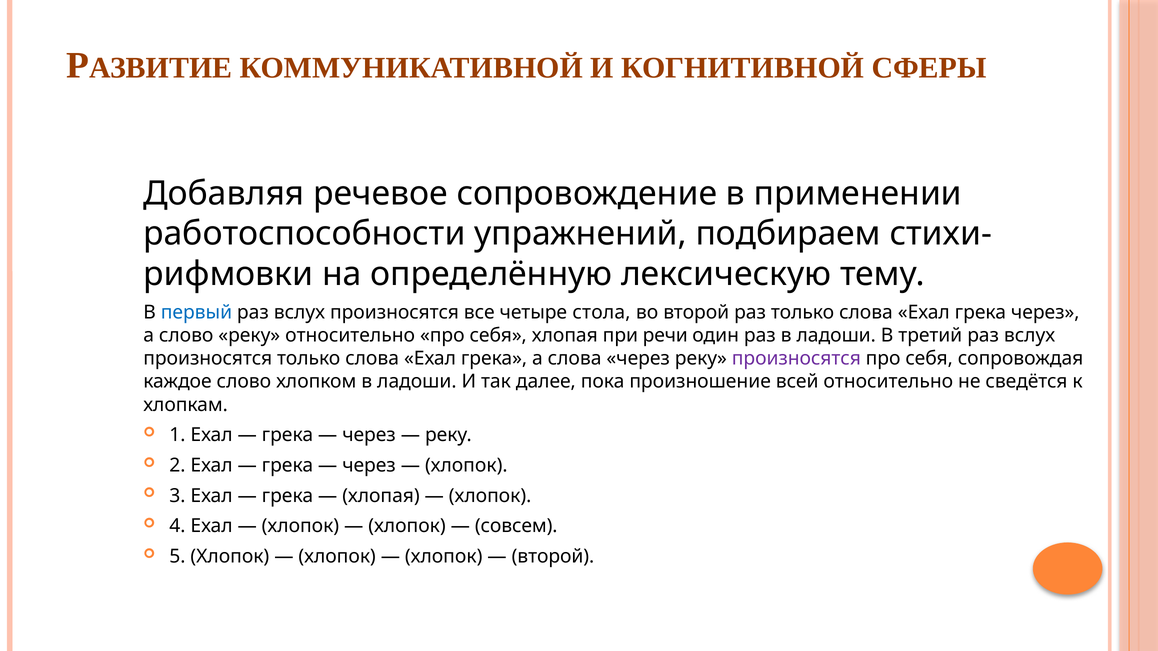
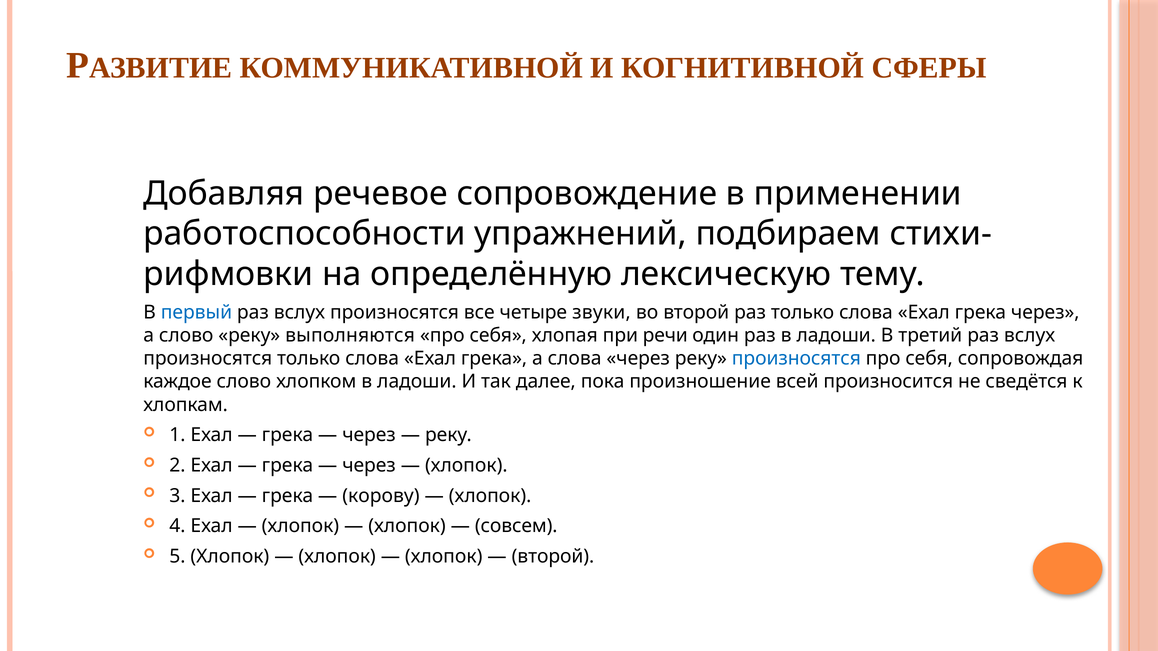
стола: стола -> звуки
реку относительно: относительно -> выполняются
произносятся at (796, 359) colour: purple -> blue
всей относительно: относительно -> произносится
хлопая at (381, 496): хлопая -> корову
